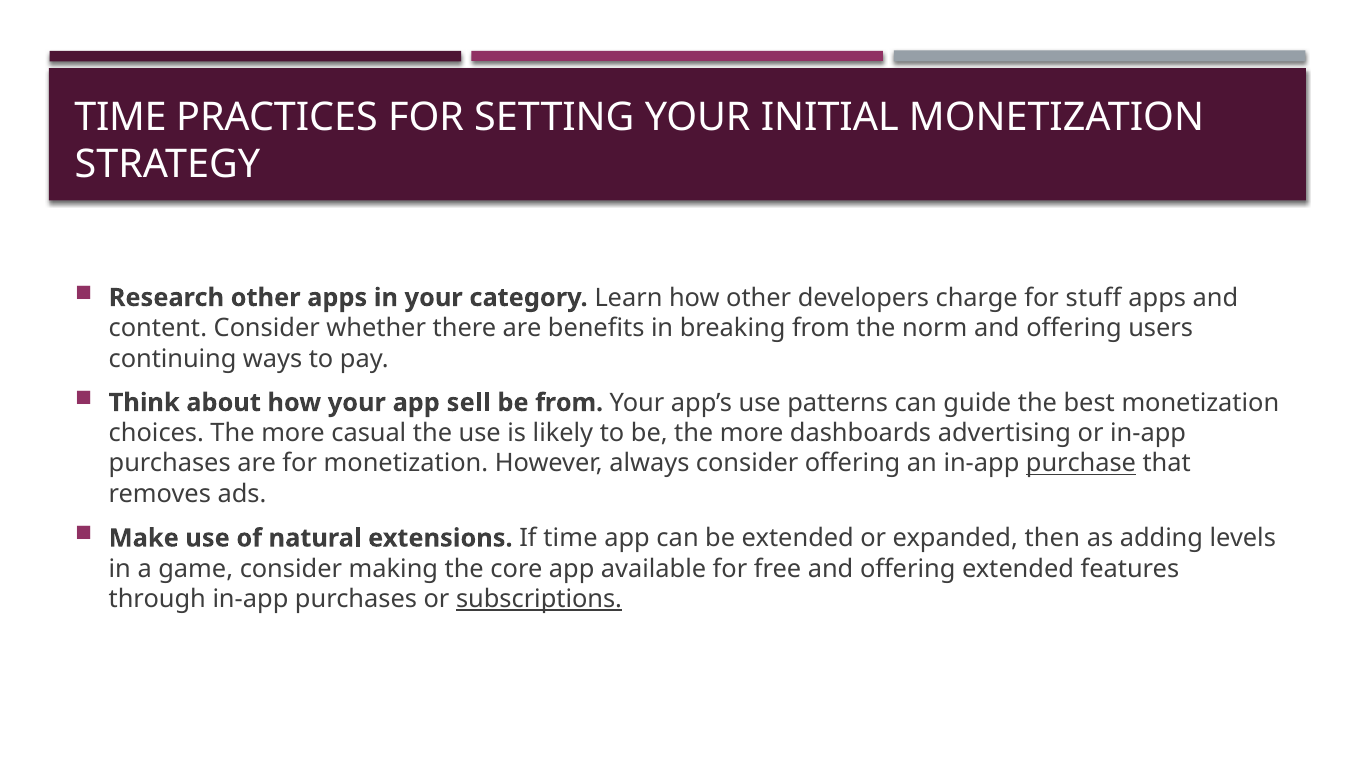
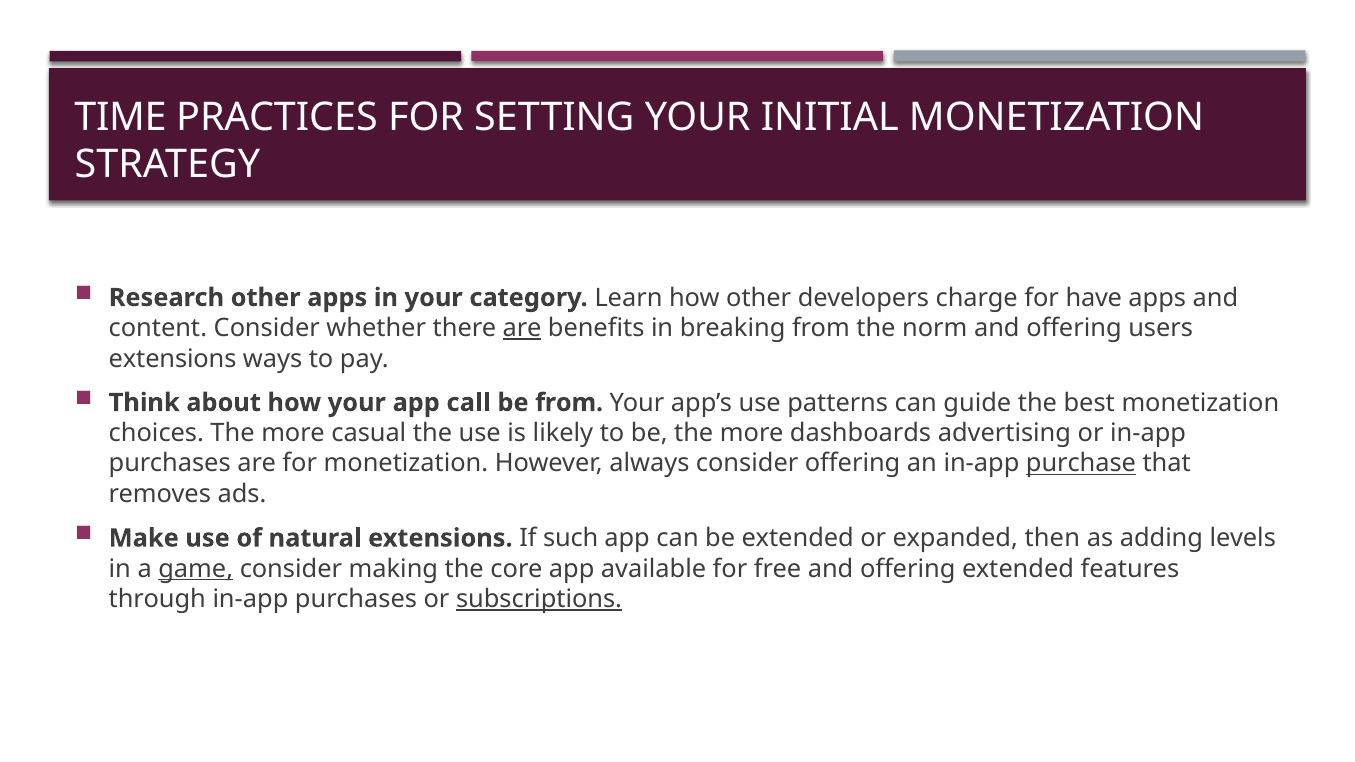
stuff: stuff -> have
are at (522, 328) underline: none -> present
continuing at (173, 359): continuing -> extensions
sell: sell -> call
If time: time -> such
game underline: none -> present
